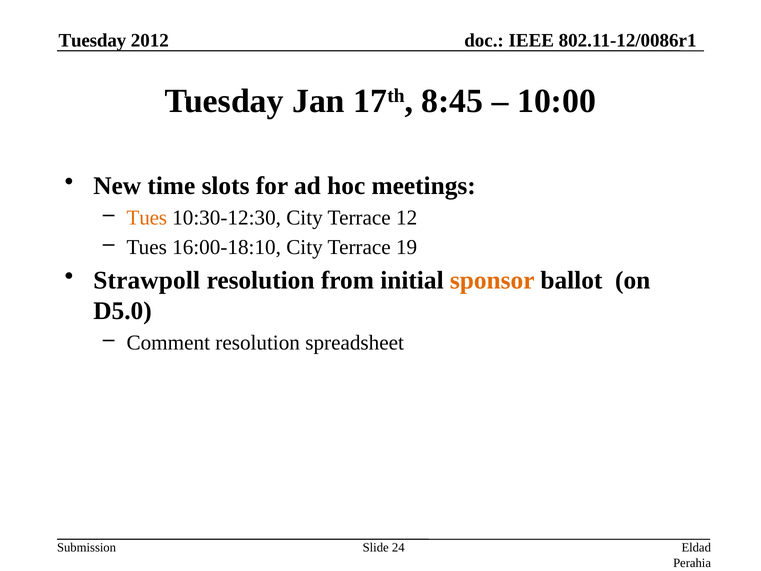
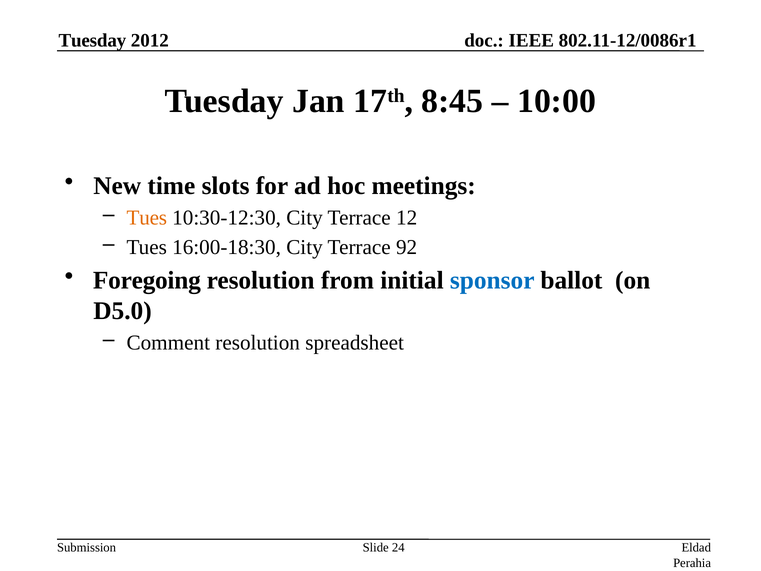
16:00-18:10: 16:00-18:10 -> 16:00-18:30
19: 19 -> 92
Strawpoll: Strawpoll -> Foregoing
sponsor colour: orange -> blue
